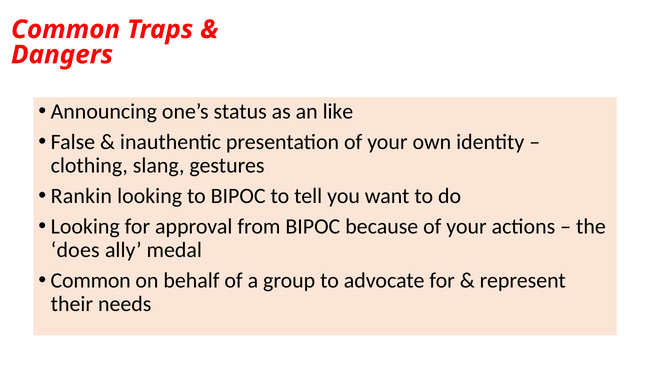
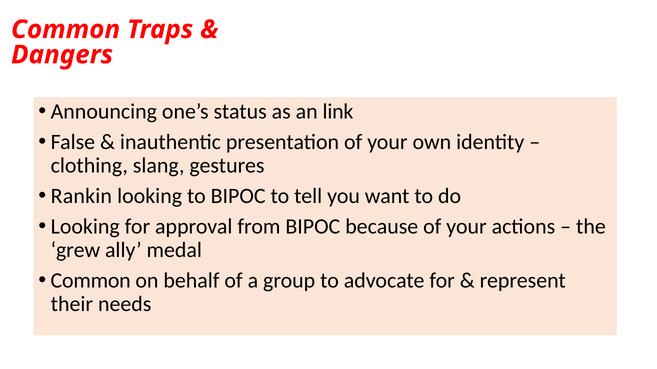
like: like -> link
does: does -> grew
